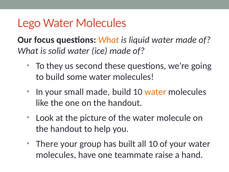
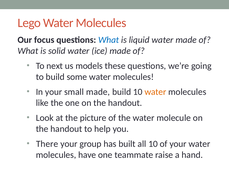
What at (109, 40) colour: orange -> blue
they: they -> next
second: second -> models
